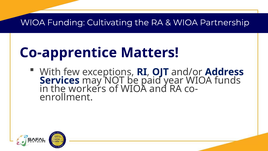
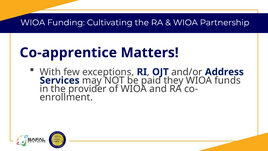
year: year -> they
workers: workers -> provider
